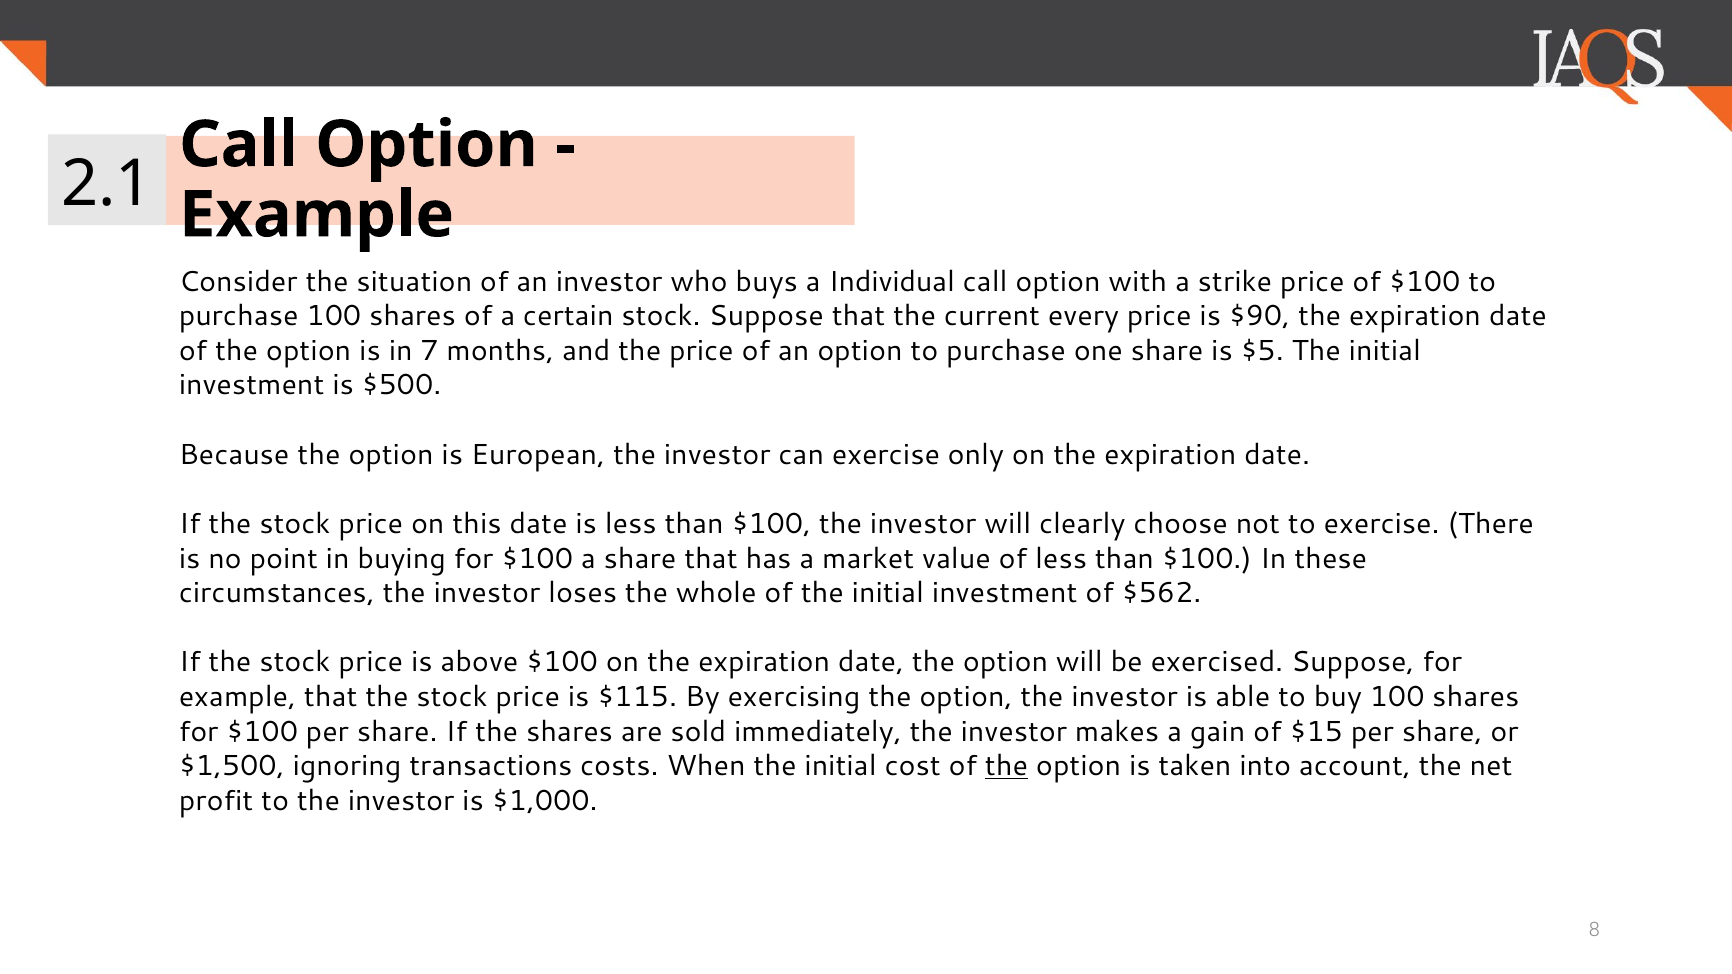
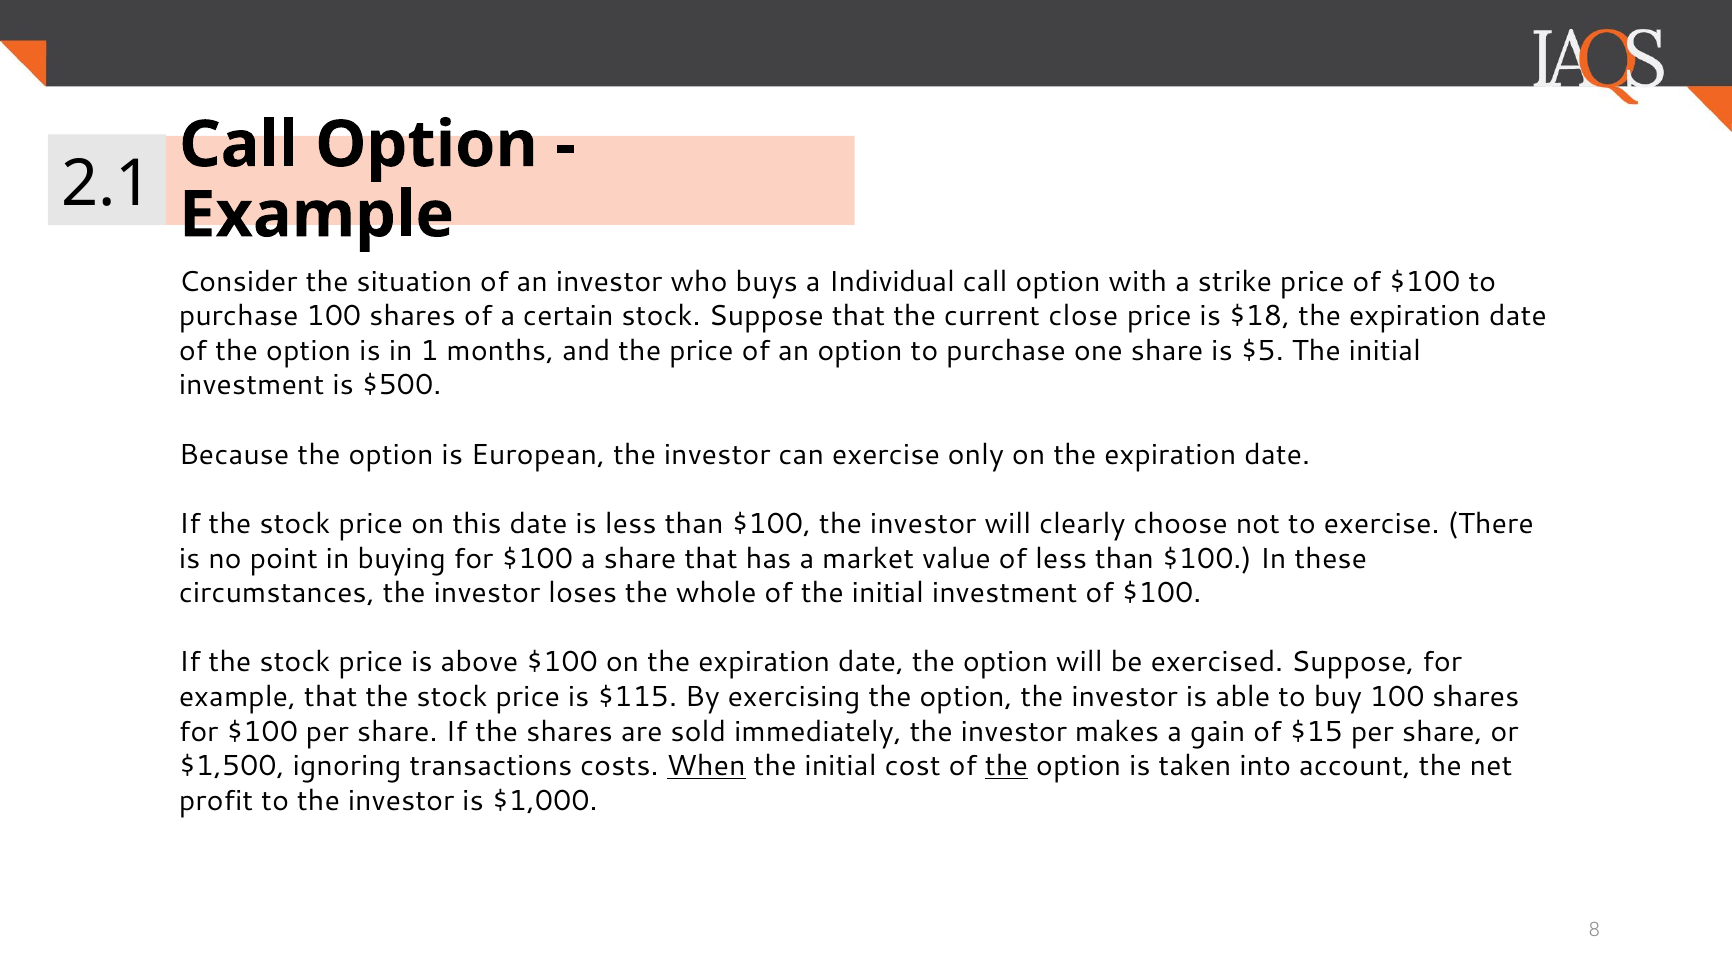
every: every -> close
$90: $90 -> $18
7: 7 -> 1
investment of $562: $562 -> $100
When underline: none -> present
